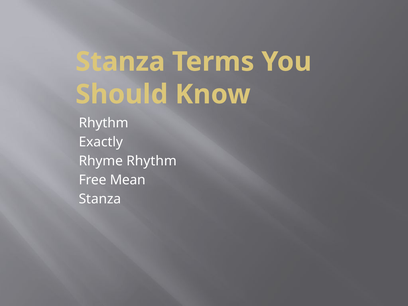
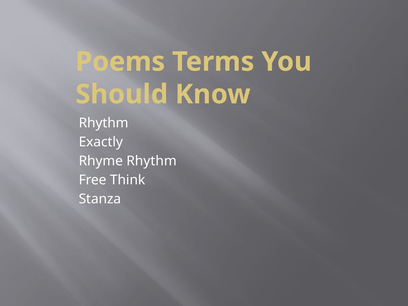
Stanza at (120, 62): Stanza -> Poems
Mean: Mean -> Think
